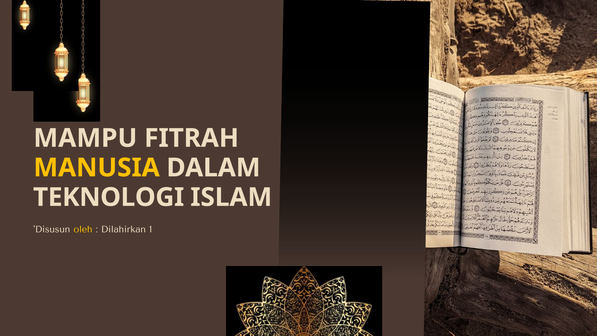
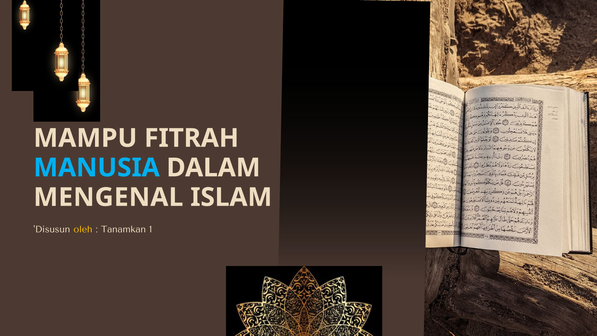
MANUSIA colour: yellow -> light blue
TEKNOLOGI: TEKNOLOGI -> MENGENAL
Dilahirkan: Dilahirkan -> Tanamkan
